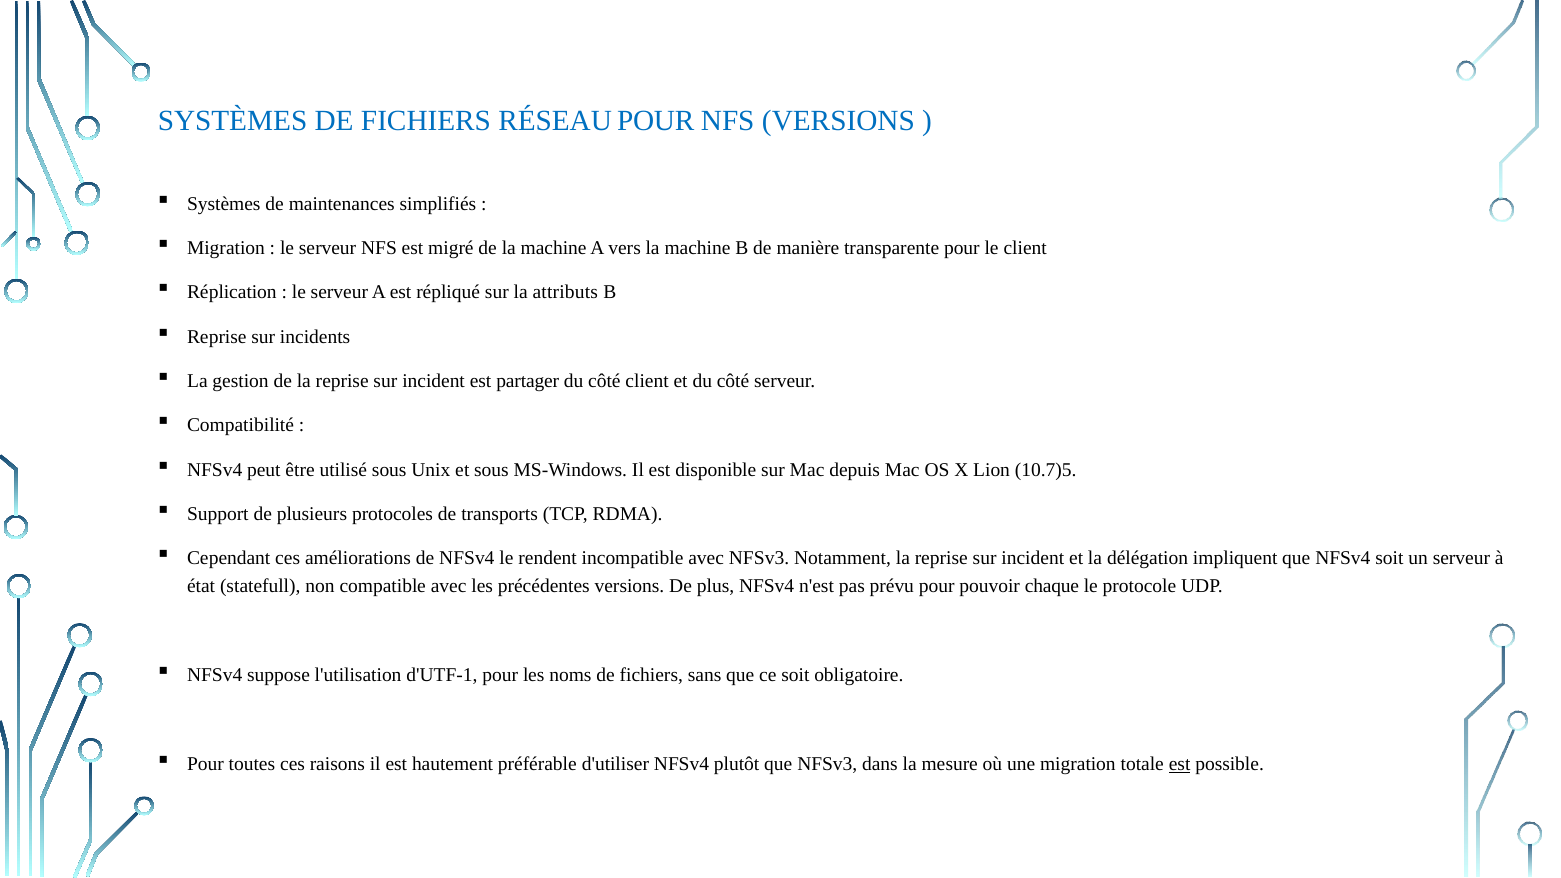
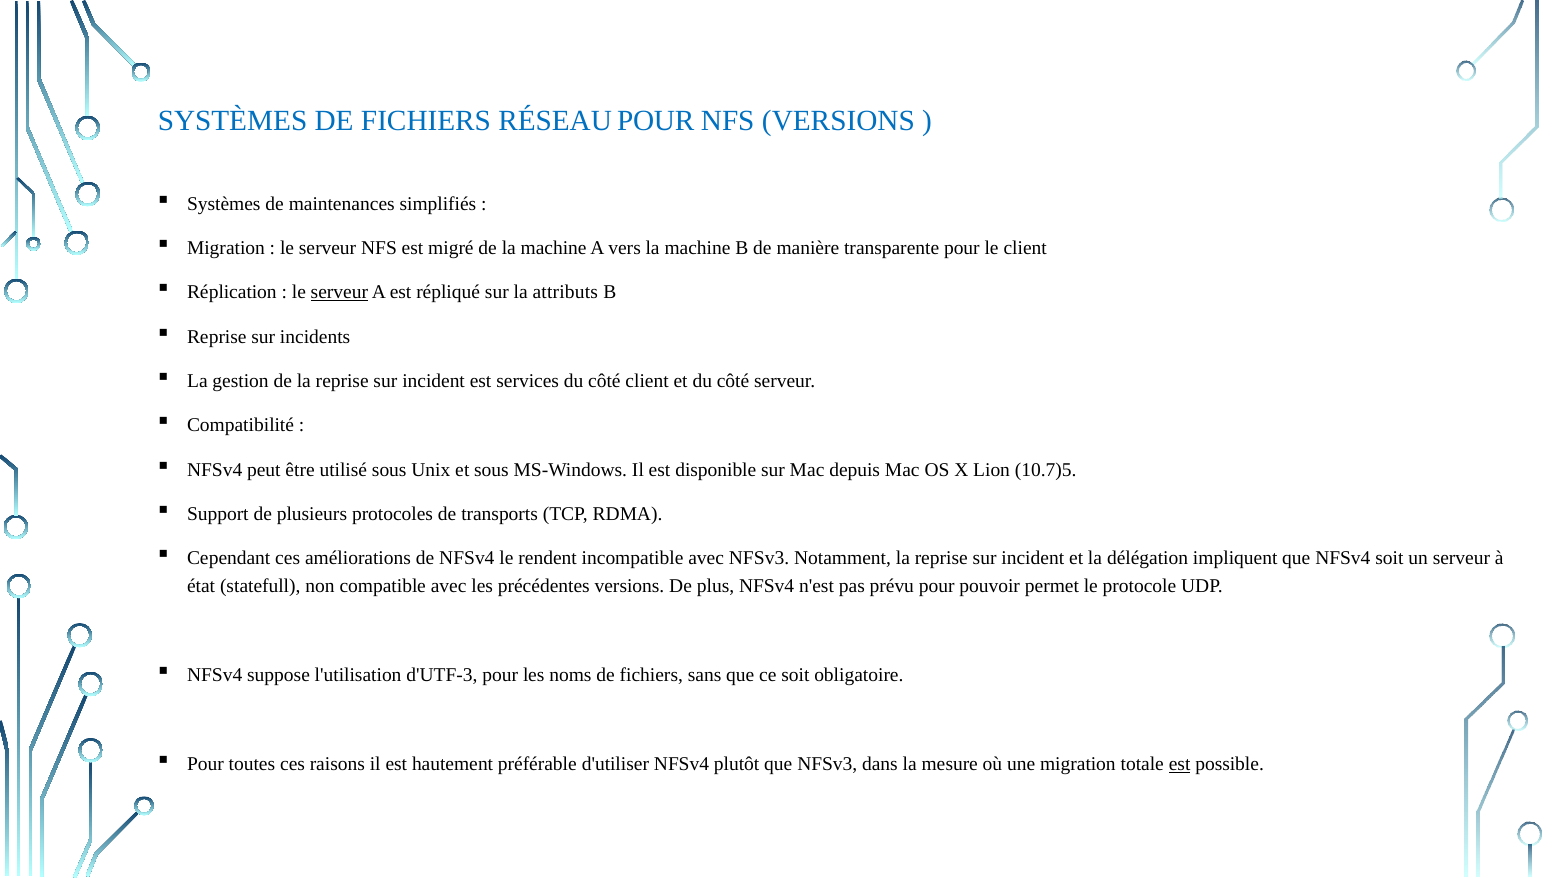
serveur at (339, 292) underline: none -> present
partager: partager -> services
chaque: chaque -> permet
d'UTF-1: d'UTF-1 -> d'UTF-3
